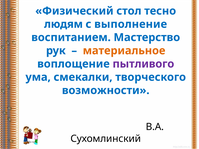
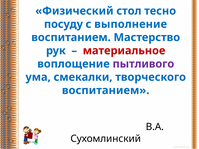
людям: людям -> посуду
материальное colour: orange -> red
возможности at (106, 91): возможности -> воспитанием
